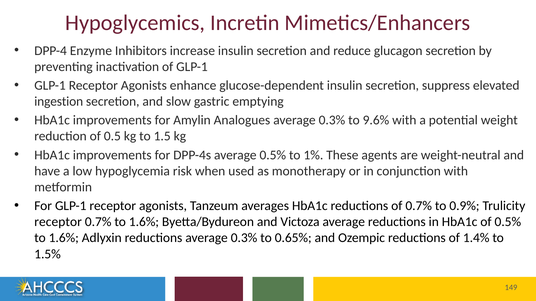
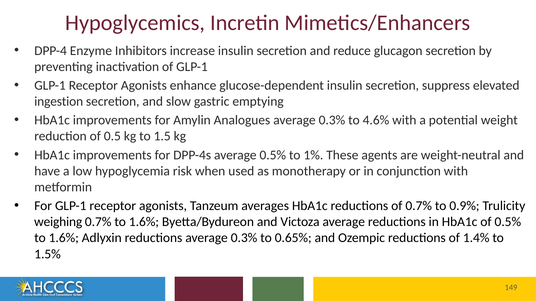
9.6%: 9.6% -> 4.6%
receptor at (58, 222): receptor -> weighing
